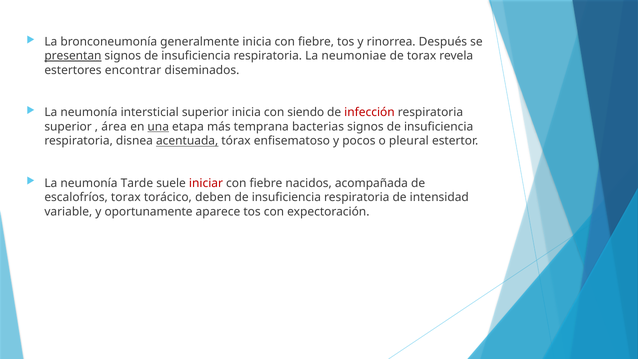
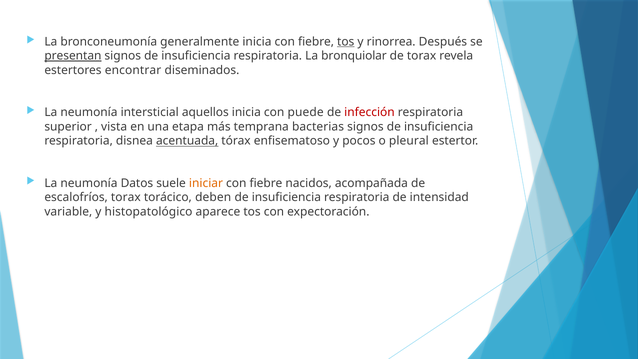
tos at (346, 42) underline: none -> present
neumoniae: neumoniae -> bronquiolar
intersticial superior: superior -> aquellos
siendo: siendo -> puede
área: área -> vista
una underline: present -> none
Tarde: Tarde -> Datos
iniciar colour: red -> orange
oportunamente: oportunamente -> histopatológico
